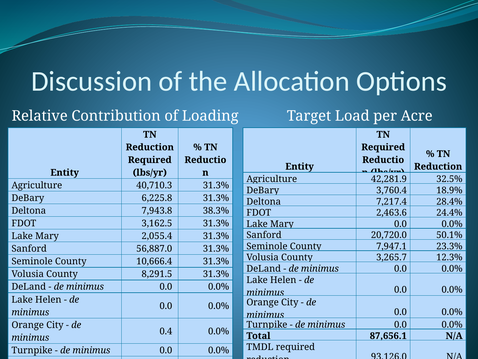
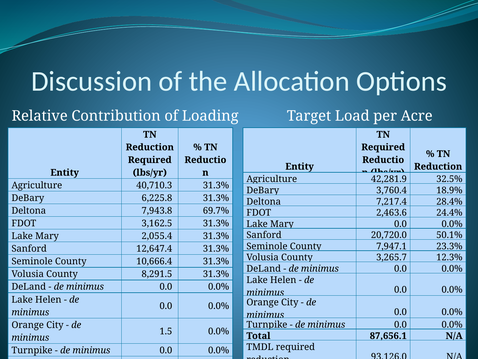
38.3%: 38.3% -> 69.7%
56,887.0: 56,887.0 -> 12,647.4
0.4: 0.4 -> 1.5
